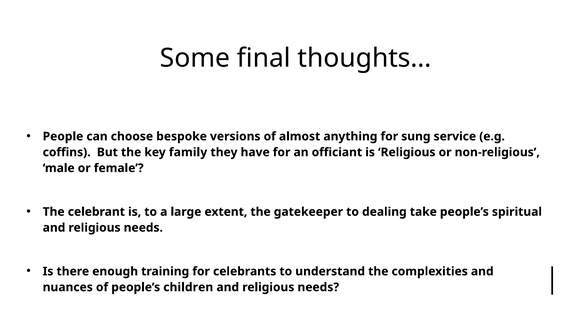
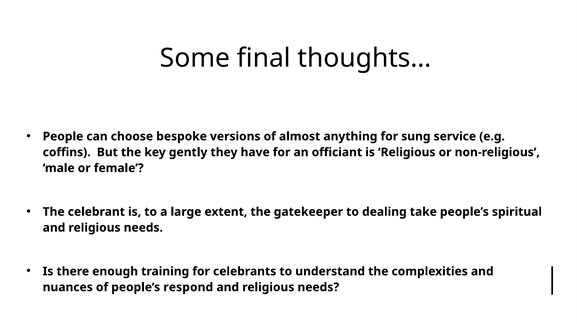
family: family -> gently
children: children -> respond
